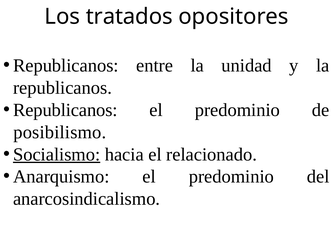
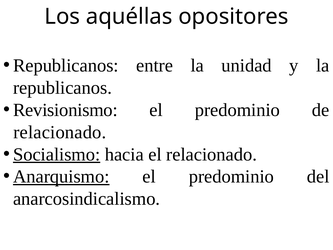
tratados: tratados -> aquéllas
Republicanos at (65, 110): Republicanos -> Revisionismo
posibilismo at (60, 132): posibilismo -> relacionado
Anarquismo underline: none -> present
